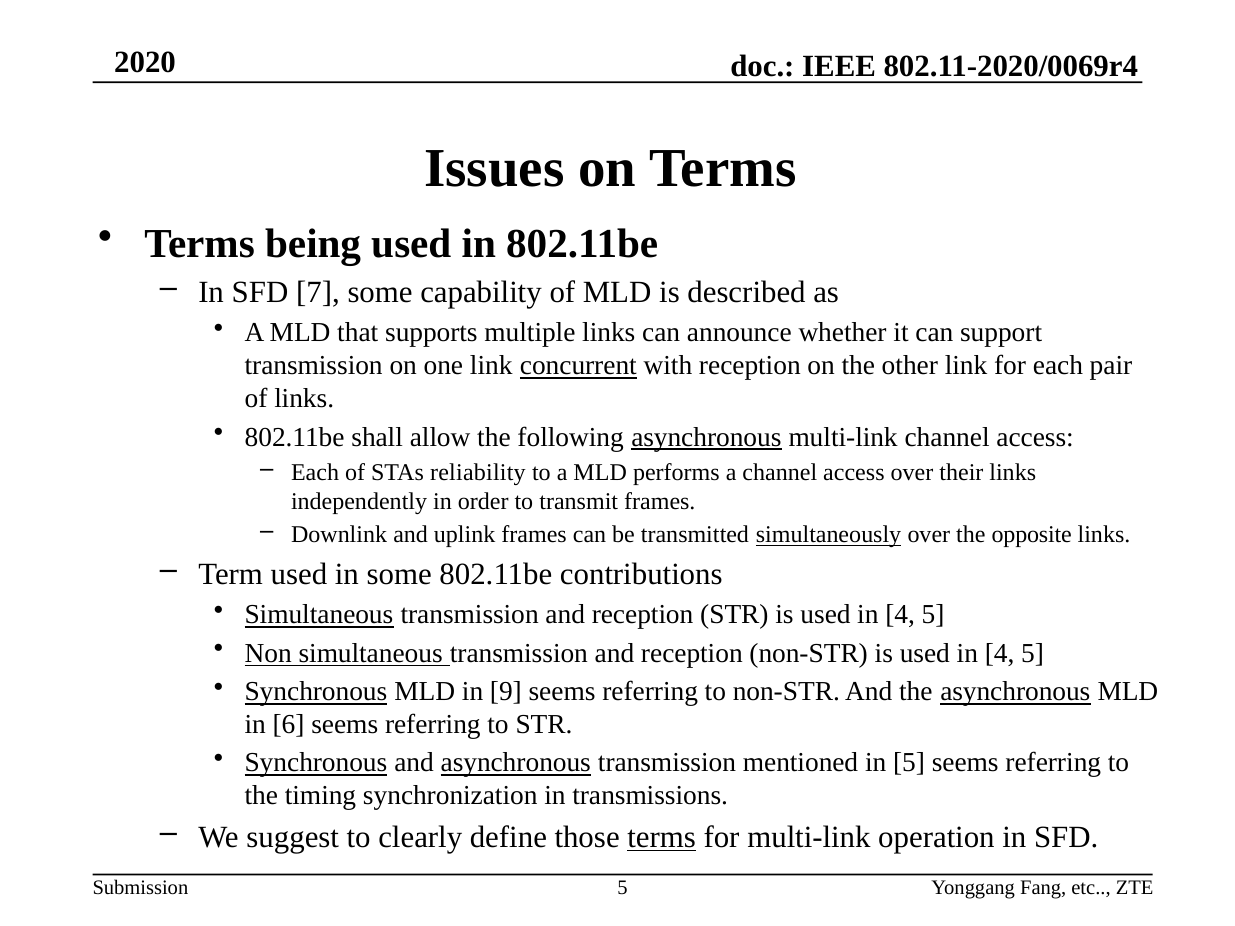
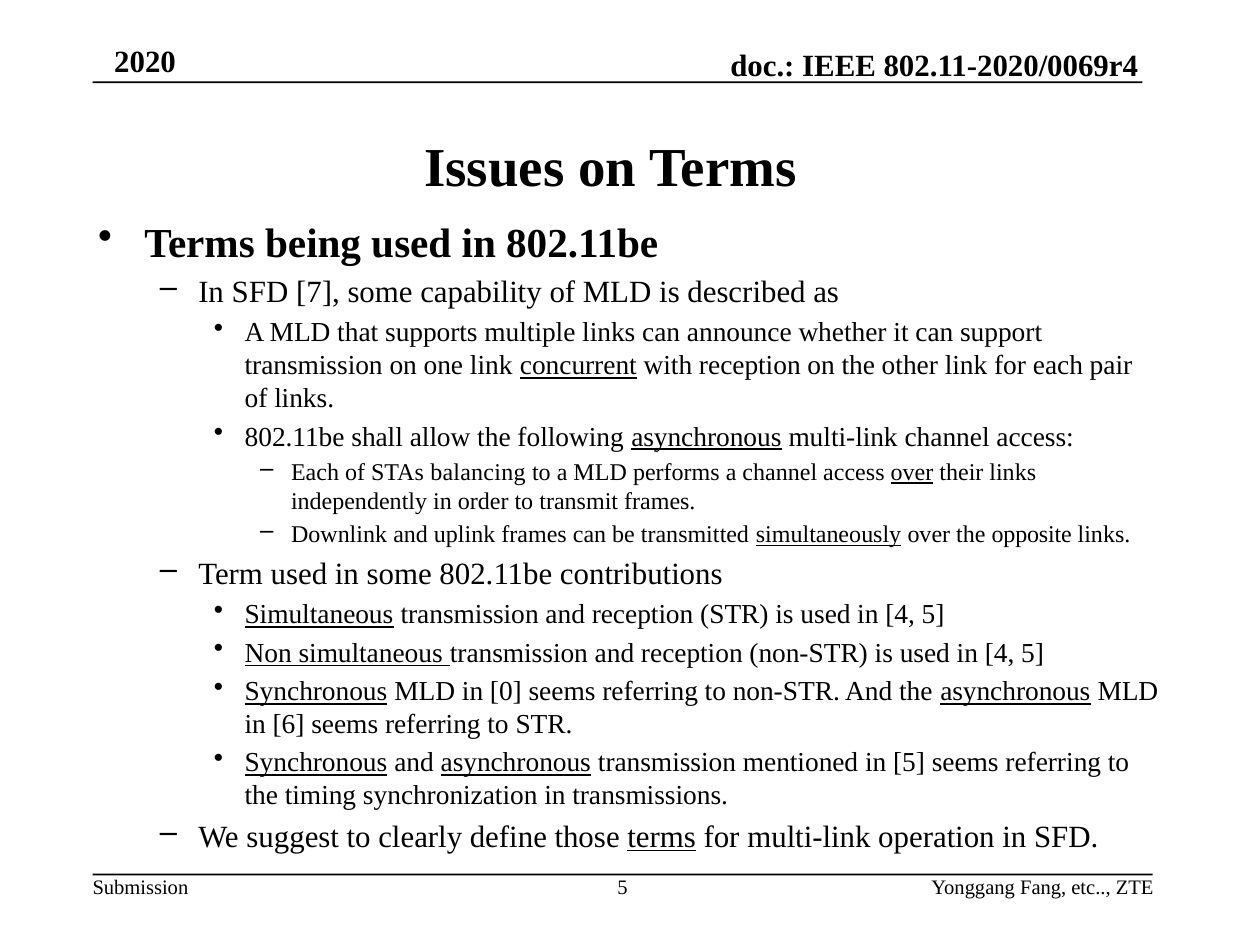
reliability: reliability -> balancing
over at (912, 473) underline: none -> present
9: 9 -> 0
